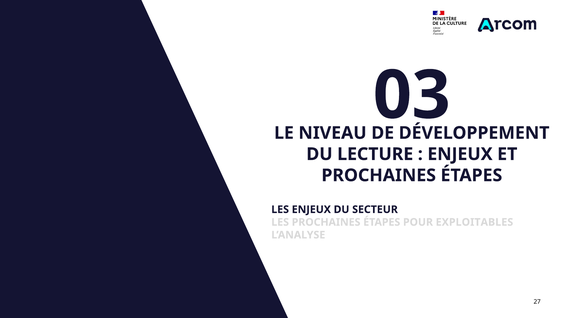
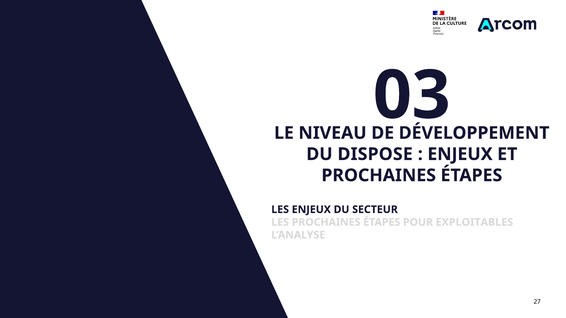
LECTURE: LECTURE -> DISPOSE
